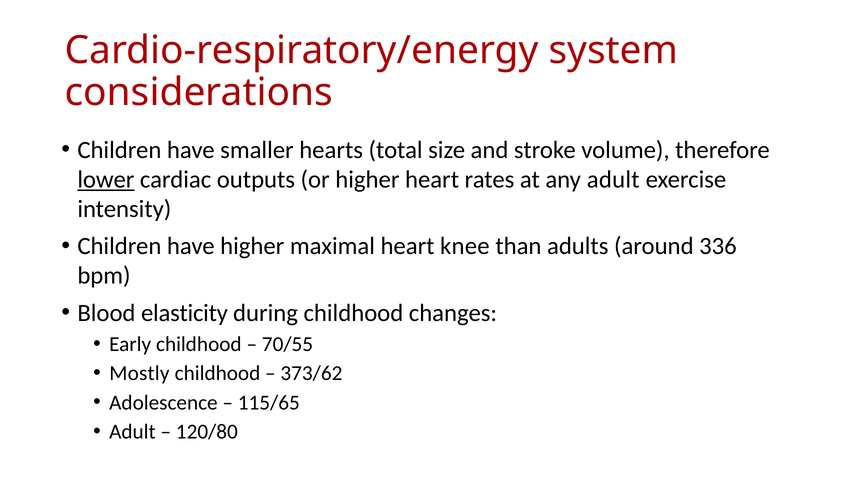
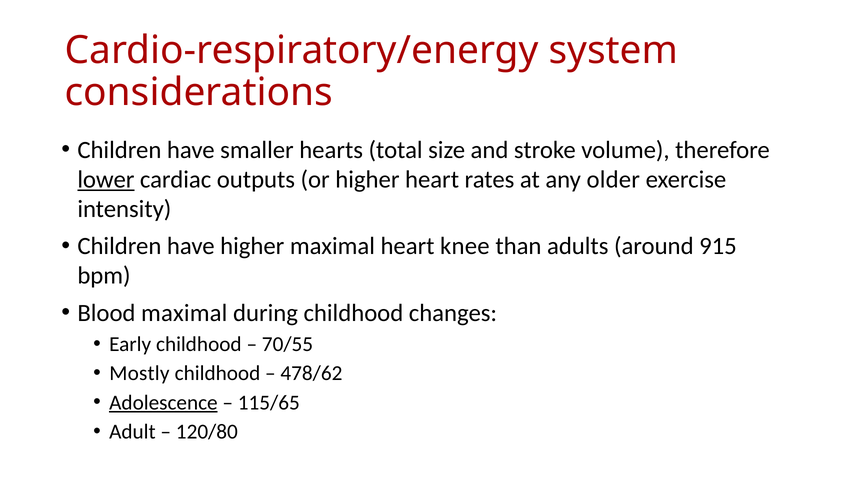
any adult: adult -> older
336: 336 -> 915
Blood elasticity: elasticity -> maximal
373/62: 373/62 -> 478/62
Adolescence underline: none -> present
